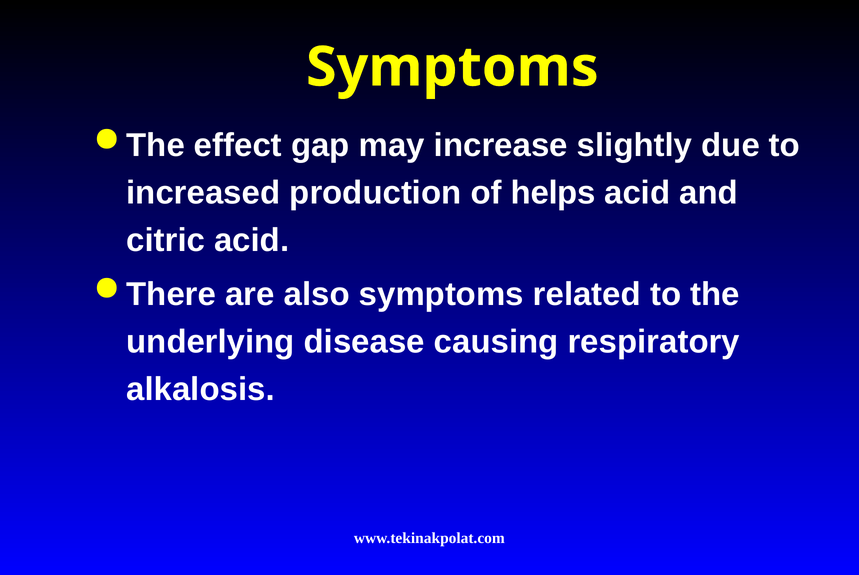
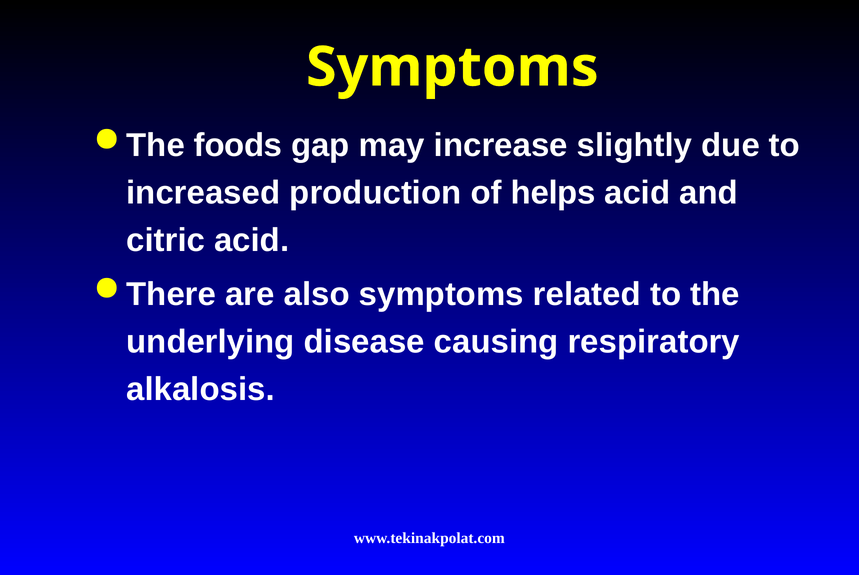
effect: effect -> foods
